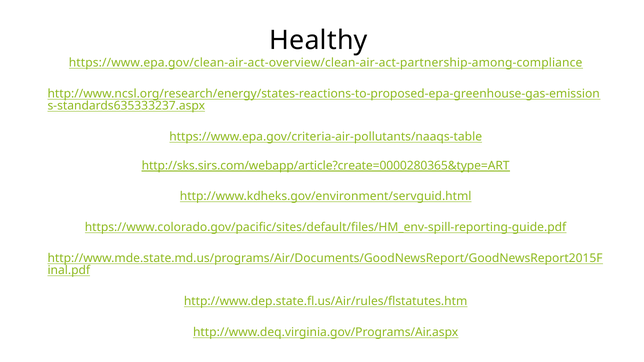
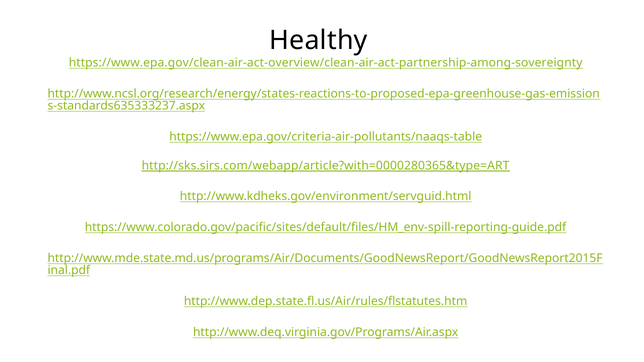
https://www.epa.gov/clean-air-act-overview/clean-air-act-partnership-among-compliance: https://www.epa.gov/clean-air-act-overview/clean-air-act-partnership-among-compliance -> https://www.epa.gov/clean-air-act-overview/clean-air-act-partnership-among-sovereignty
http://sks.sirs.com/webapp/article?create=0000280365&type=ART: http://sks.sirs.com/webapp/article?create=0000280365&type=ART -> http://sks.sirs.com/webapp/article?with=0000280365&type=ART
